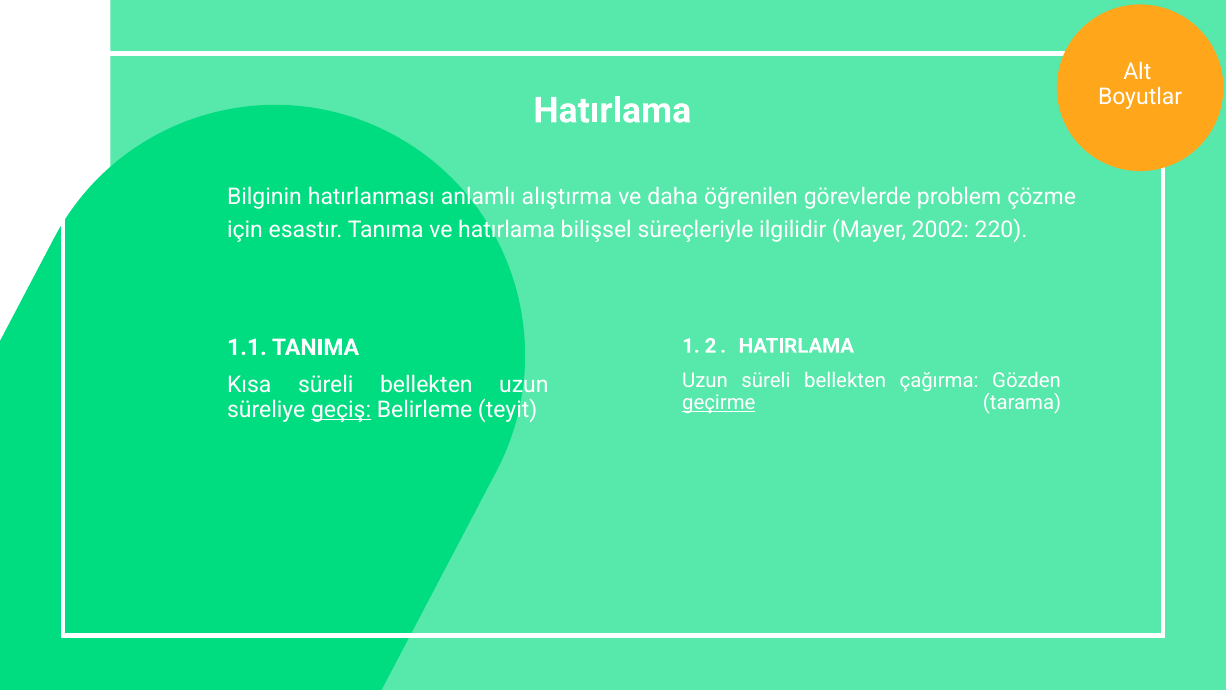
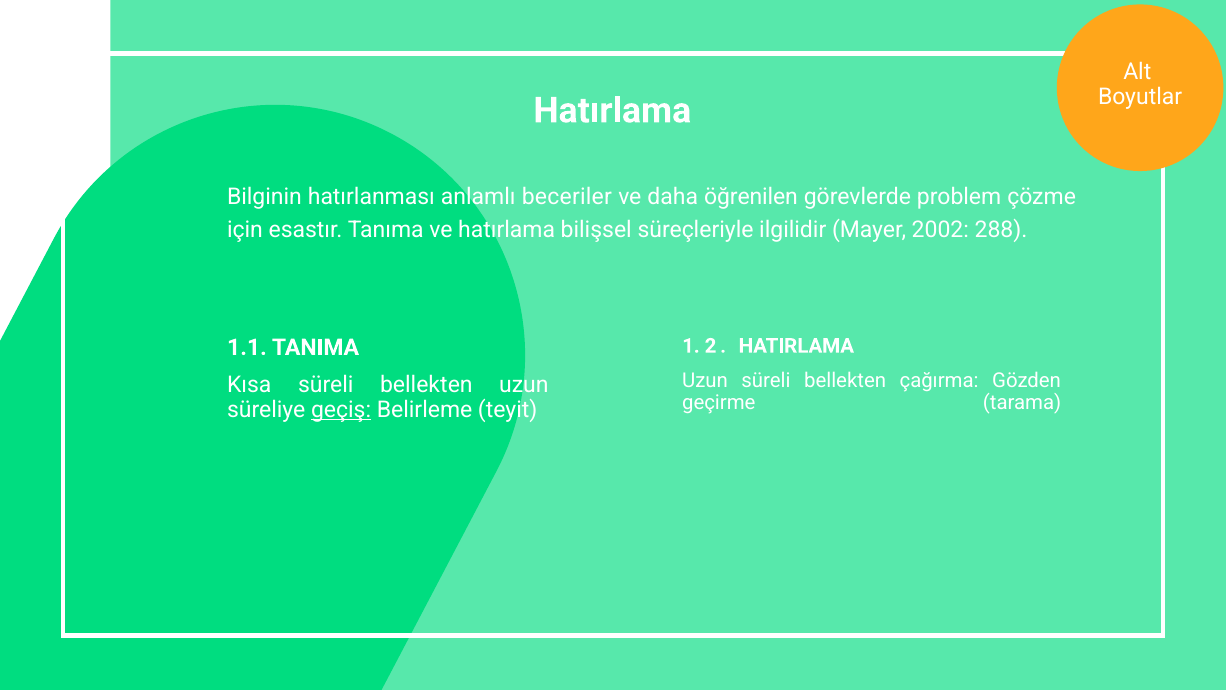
alıştırma: alıştırma -> beceriler
220: 220 -> 288
geçirme underline: present -> none
